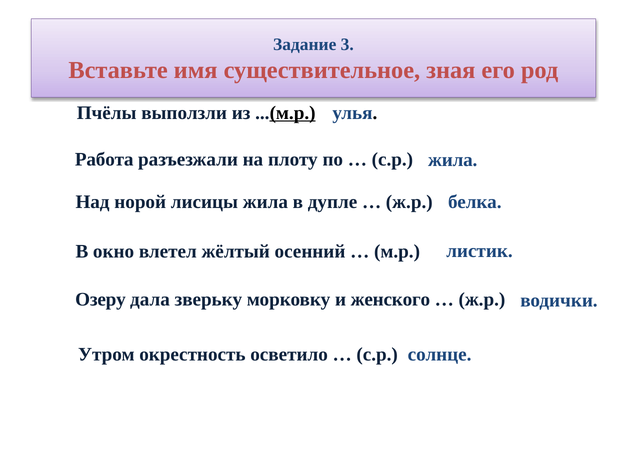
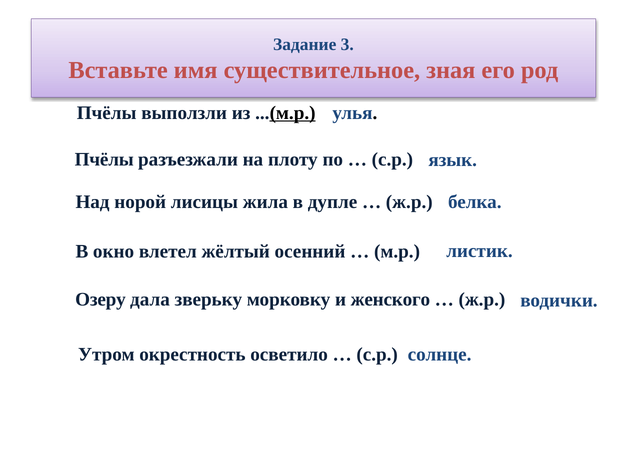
Работа at (104, 159): Работа -> Пчёлы
с.р жила: жила -> язык
